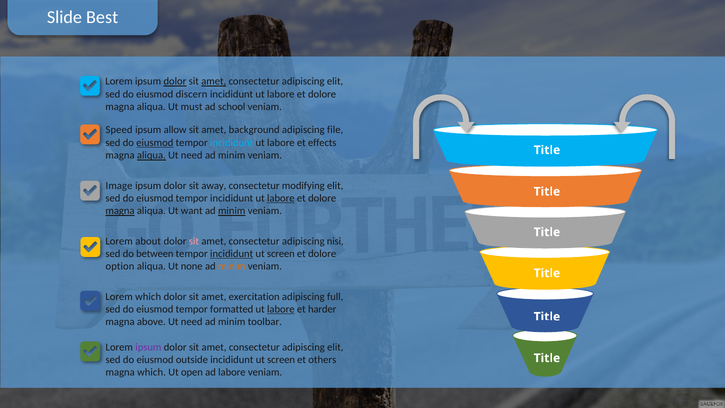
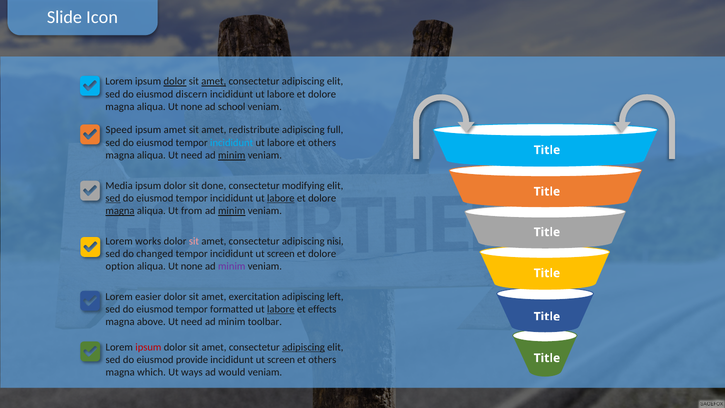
Best: Best -> Icon
magna aliqua Ut must: must -> none
ipsum allow: allow -> amet
background: background -> redistribute
file: file -> full
eiusmod at (155, 143) underline: present -> none
labore et effects: effects -> others
aliqua at (151, 155) underline: present -> none
minim at (232, 155) underline: none -> present
Image: Image -> Media
away: away -> done
sed at (113, 198) underline: none -> present
want: want -> from
about: about -> works
between: between -> changed
incididunt at (232, 254) underline: present -> none
minim at (232, 266) colour: orange -> purple
Lorem which: which -> easier
full: full -> left
harder: harder -> effects
ipsum at (148, 347) colour: purple -> red
adipiscing at (303, 347) underline: none -> present
outside: outside -> provide
open: open -> ways
ad labore: labore -> would
